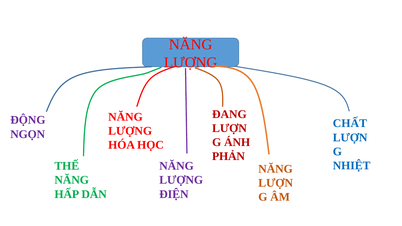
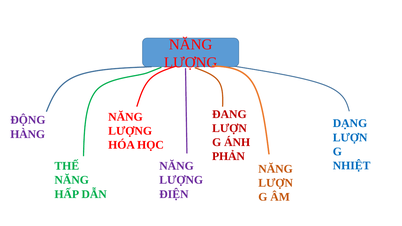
CHẤT: CHẤT -> DẠNG
NGỌN: NGỌN -> HÀNG
